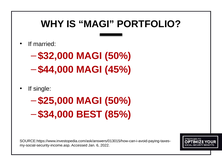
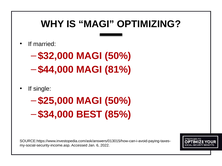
PORTFOLIO: PORTFOLIO -> OPTIMIZING
45%: 45% -> 81%
